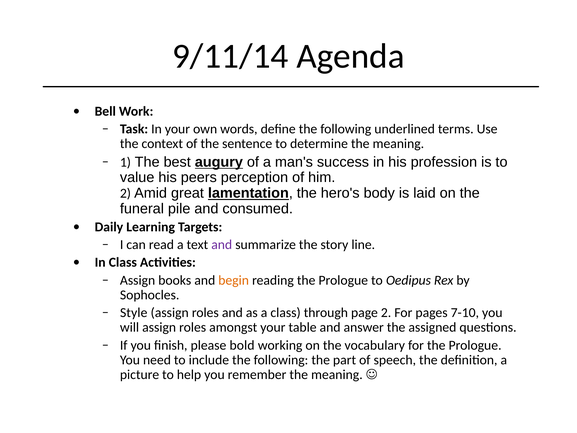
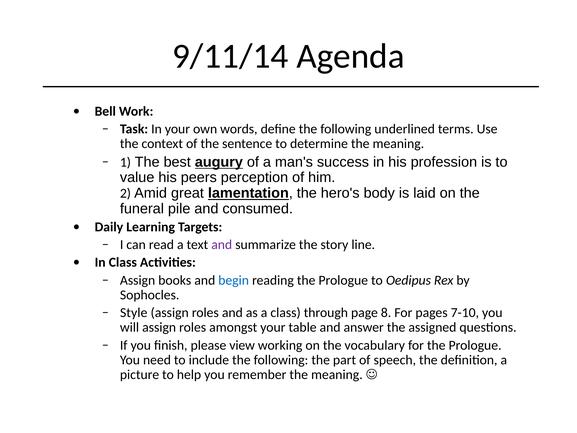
begin colour: orange -> blue
page 2: 2 -> 8
bold: bold -> view
